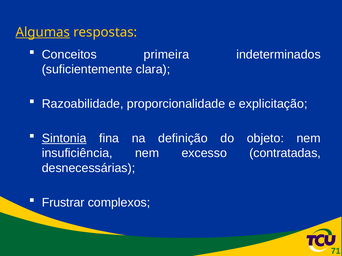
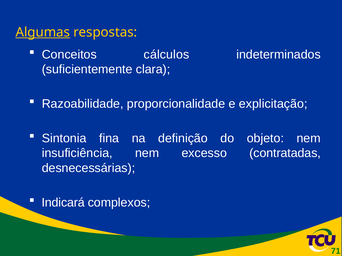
primeira: primeira -> cálculos
Sintonia underline: present -> none
Frustrar: Frustrar -> Indicará
